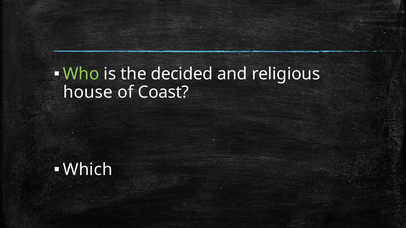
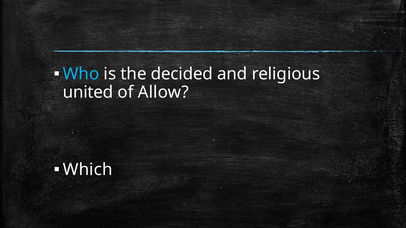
Who colour: light green -> light blue
house: house -> united
Coast: Coast -> Allow
